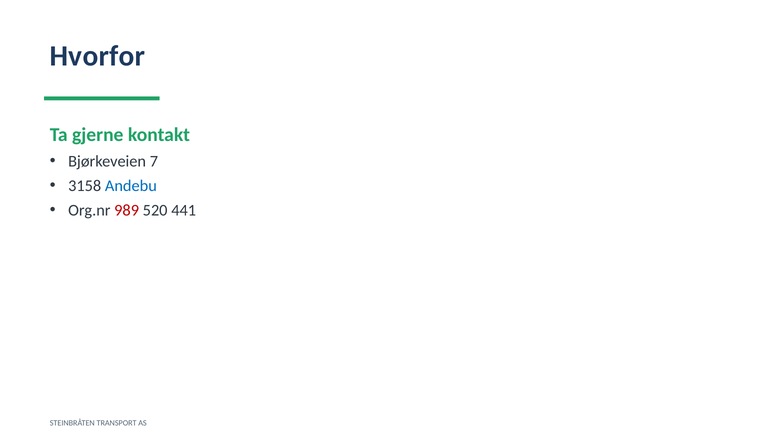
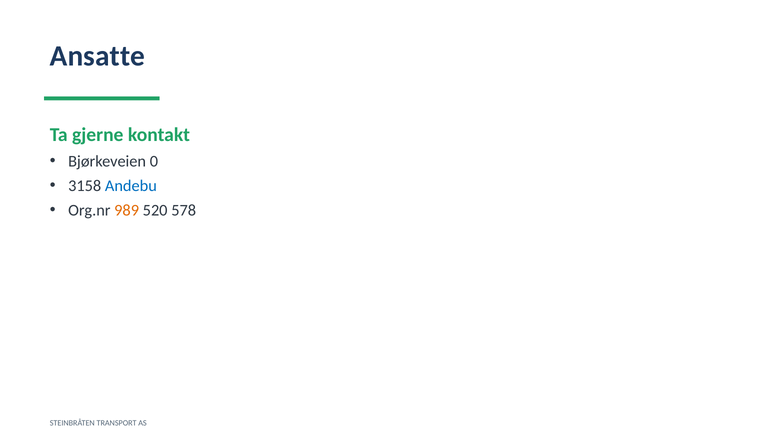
Hvorfor: Hvorfor -> Ansatte
7: 7 -> 0
989 colour: red -> orange
441: 441 -> 578
